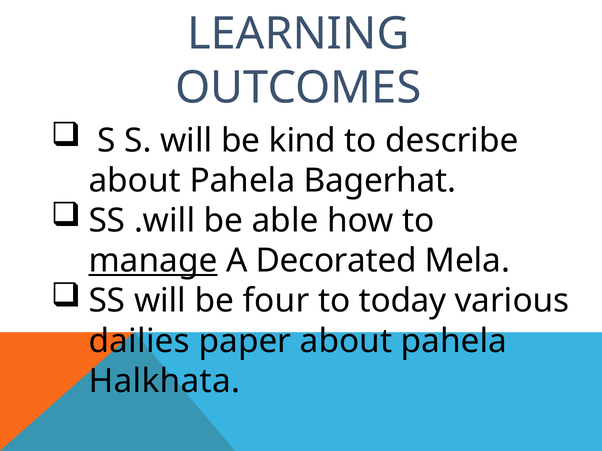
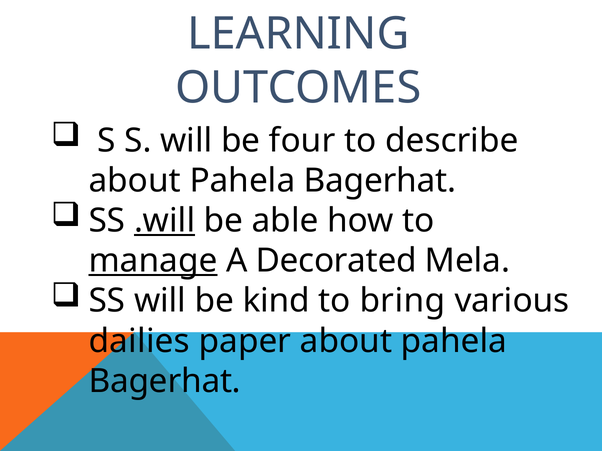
kind: kind -> four
.will underline: none -> present
four: four -> kind
today: today -> bring
Halkhata at (164, 381): Halkhata -> Bagerhat
